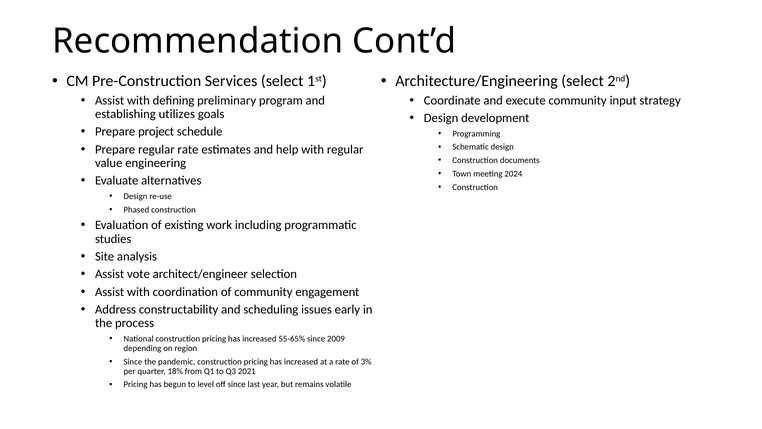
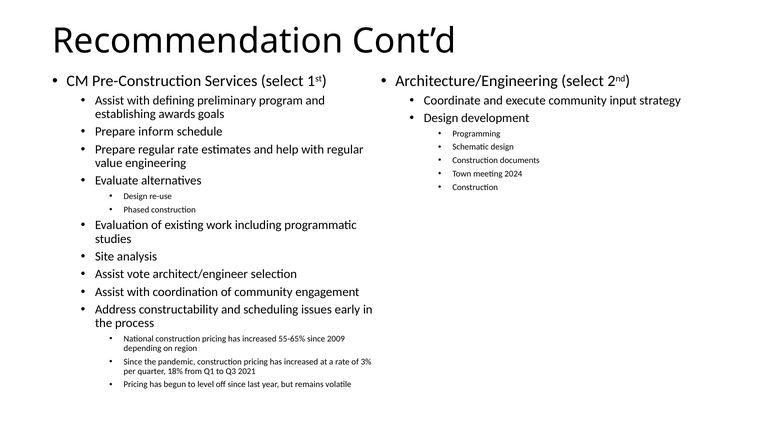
utilizes: utilizes -> awards
project: project -> inform
